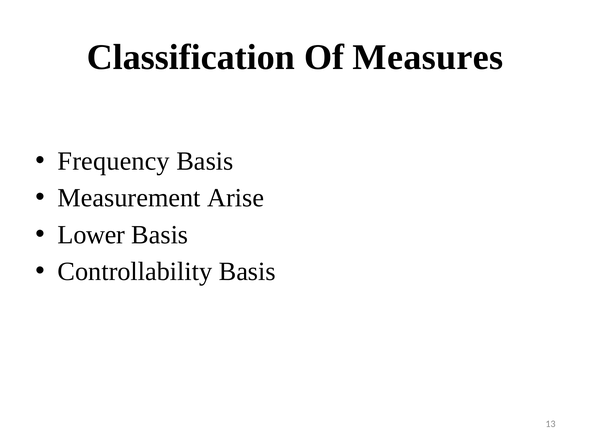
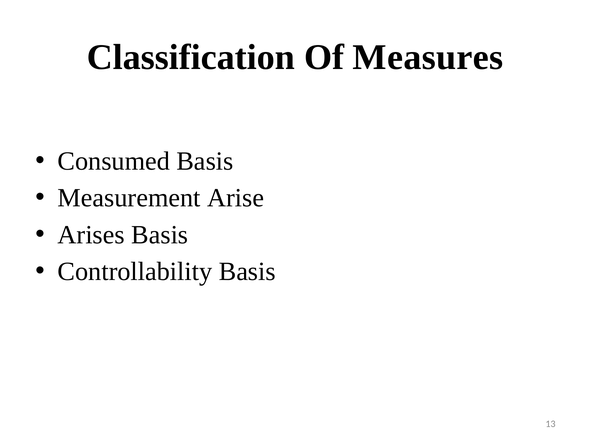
Frequency: Frequency -> Consumed
Lower: Lower -> Arises
